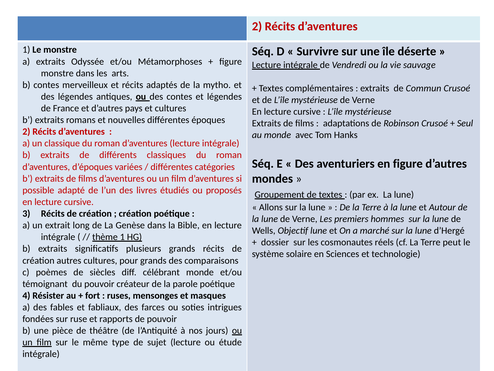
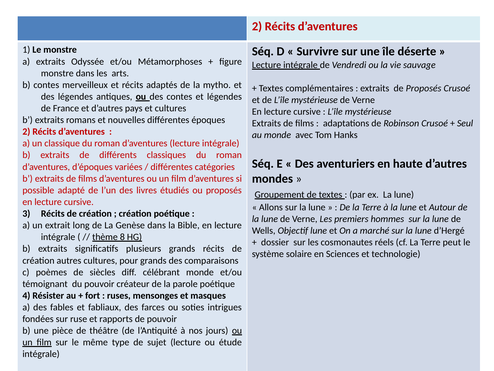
de Commun: Commun -> Proposés
en figure: figure -> haute
thème 1: 1 -> 8
